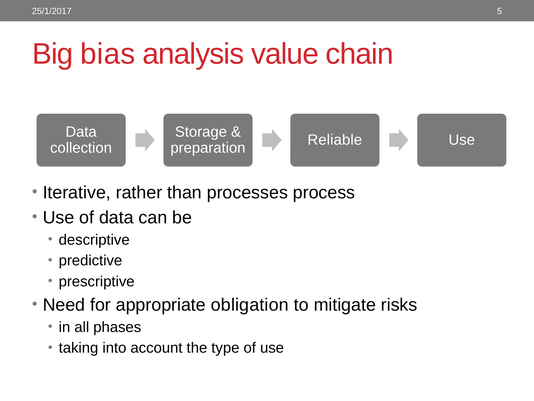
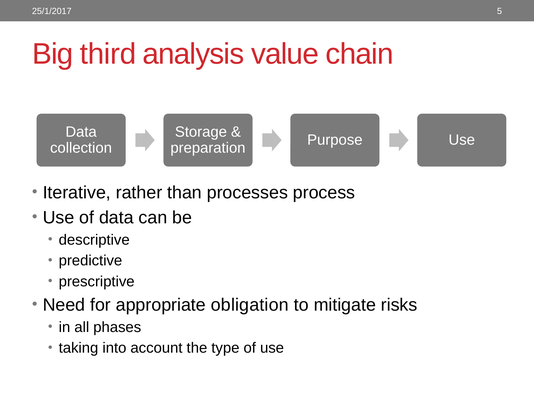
bias: bias -> third
Reliable: Reliable -> Purpose
